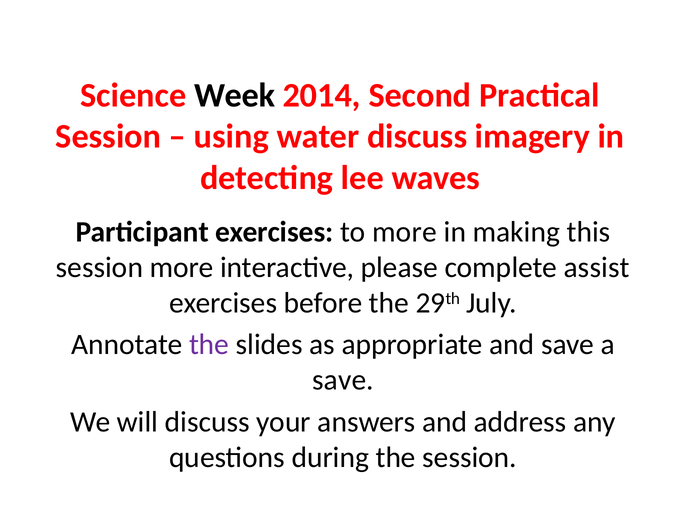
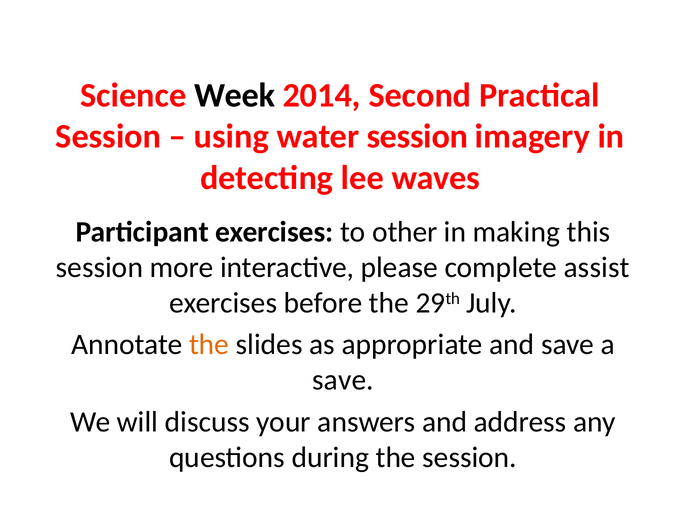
water discuss: discuss -> session
to more: more -> other
the at (209, 344) colour: purple -> orange
